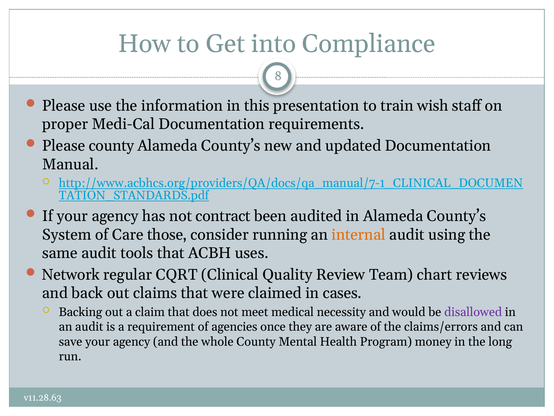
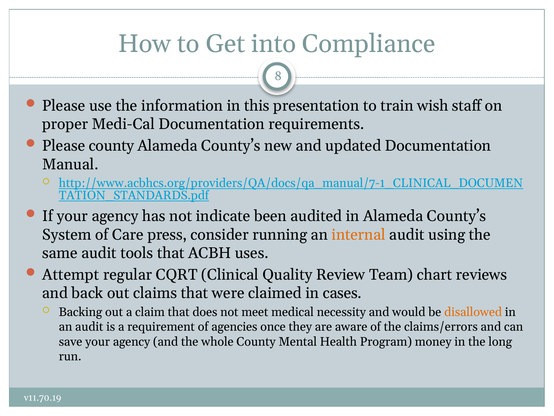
contract: contract -> indicate
those: those -> press
Network: Network -> Attempt
disallowed colour: purple -> orange
v11.28.63: v11.28.63 -> v11.70.19
